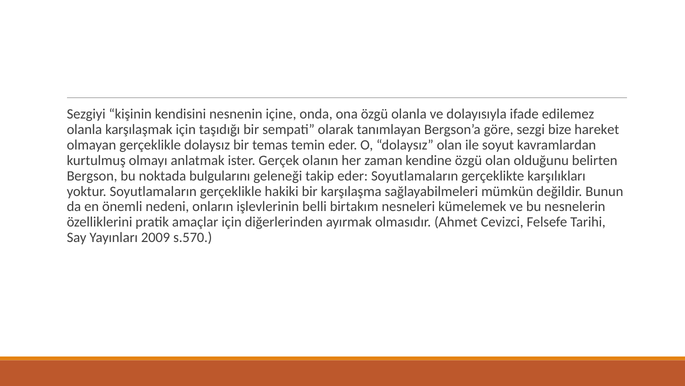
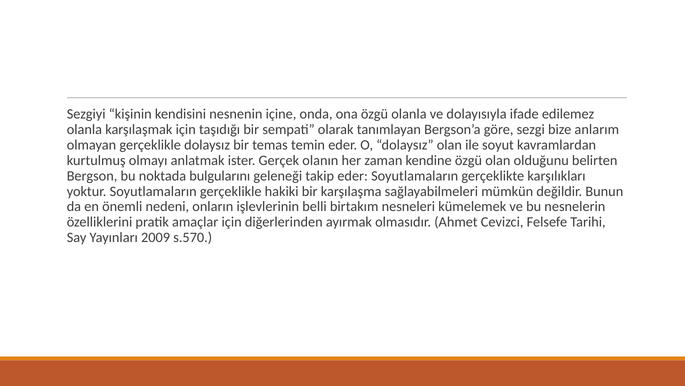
hareket: hareket -> anlarım
